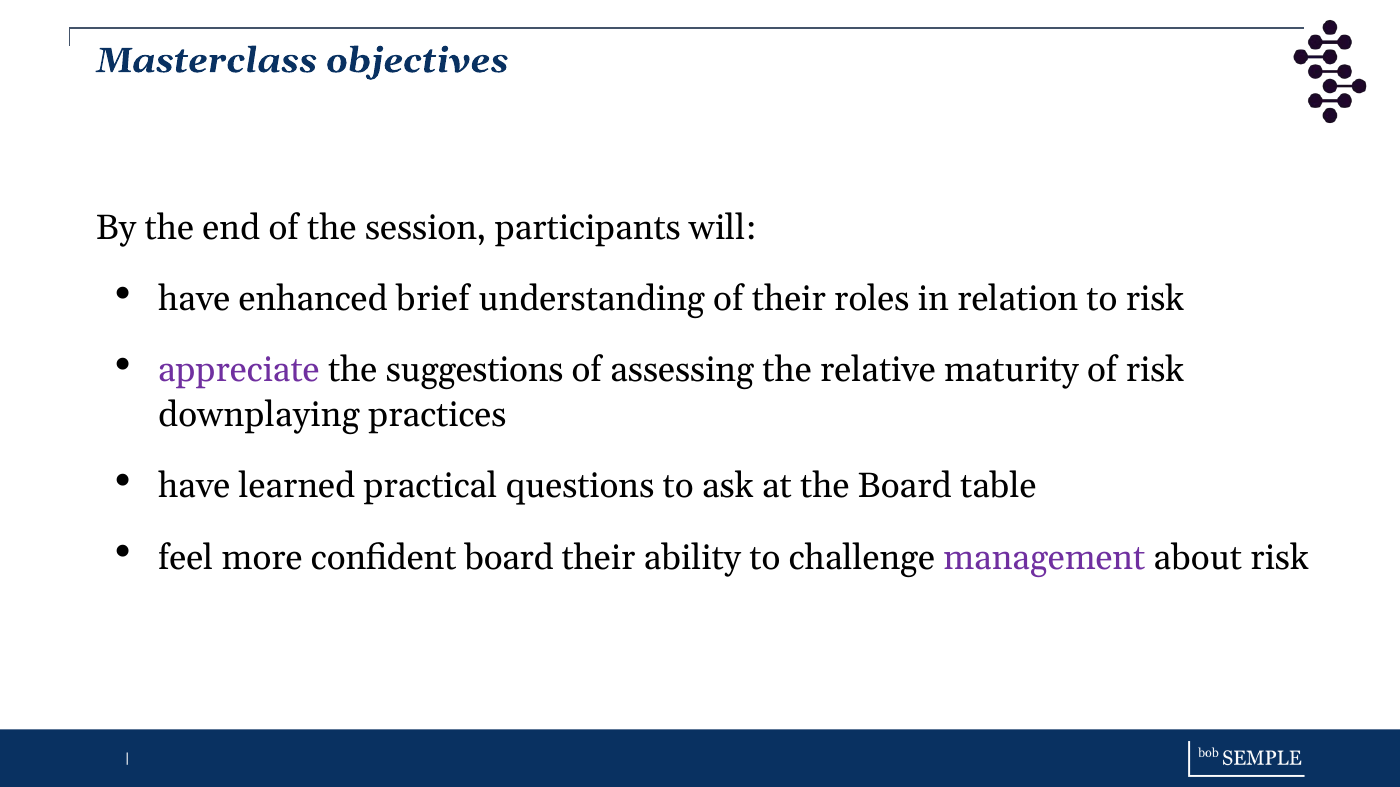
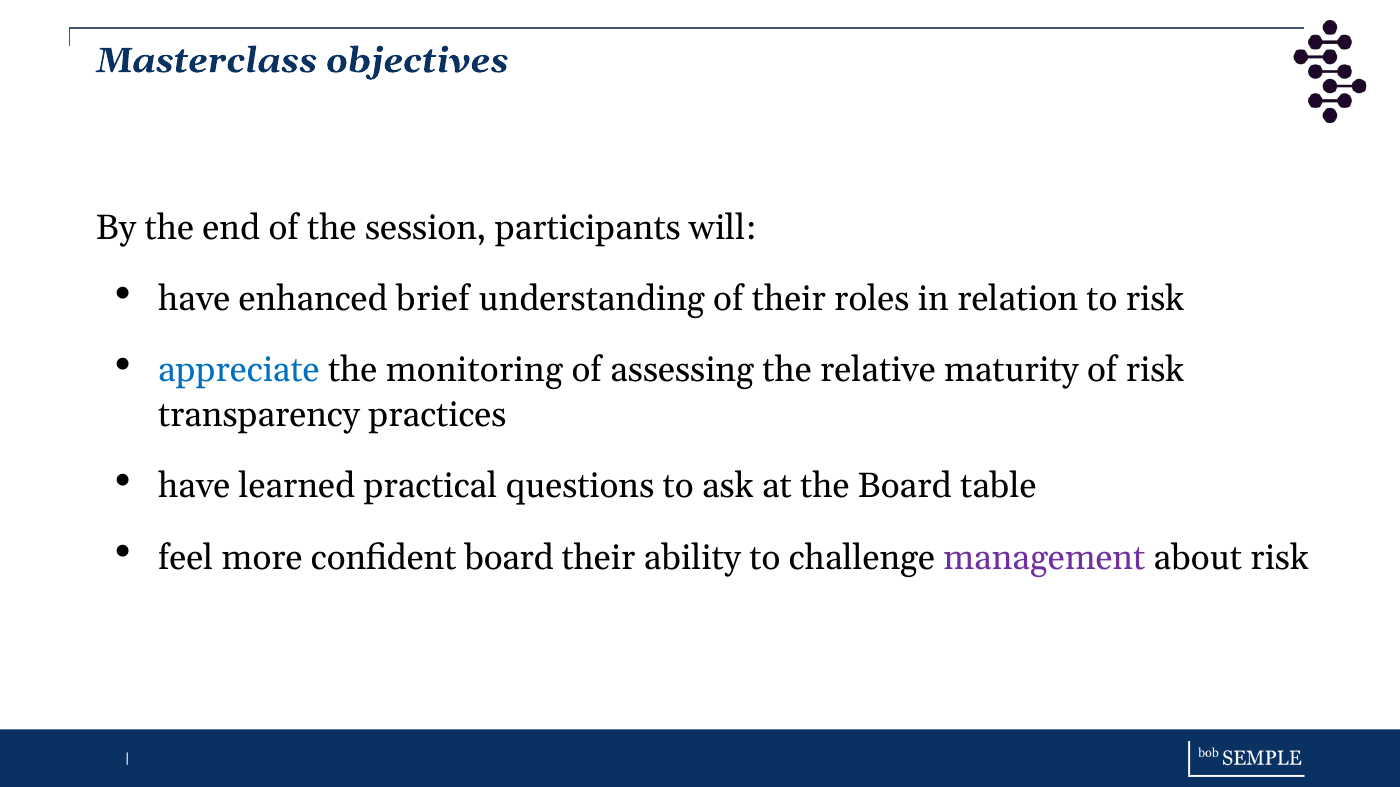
appreciate colour: purple -> blue
suggestions: suggestions -> monitoring
downplaying: downplaying -> transparency
